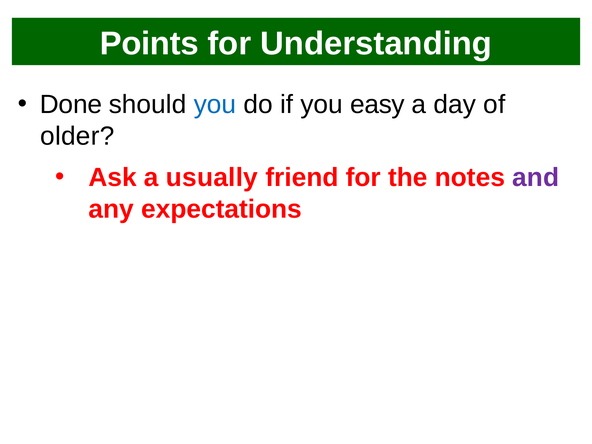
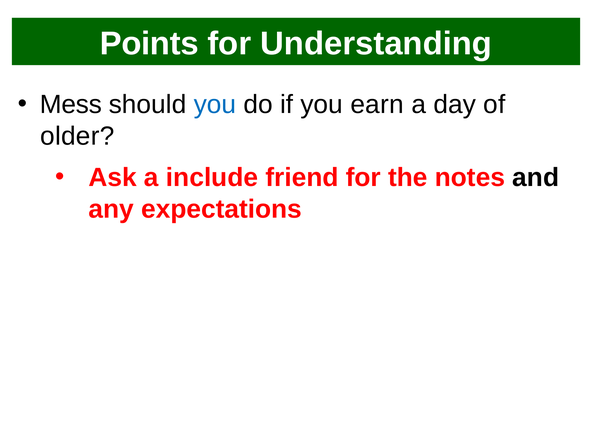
Done: Done -> Mess
easy: easy -> earn
usually: usually -> include
and colour: purple -> black
